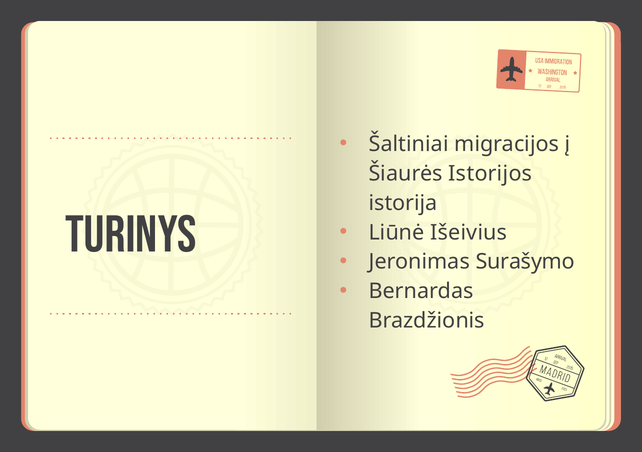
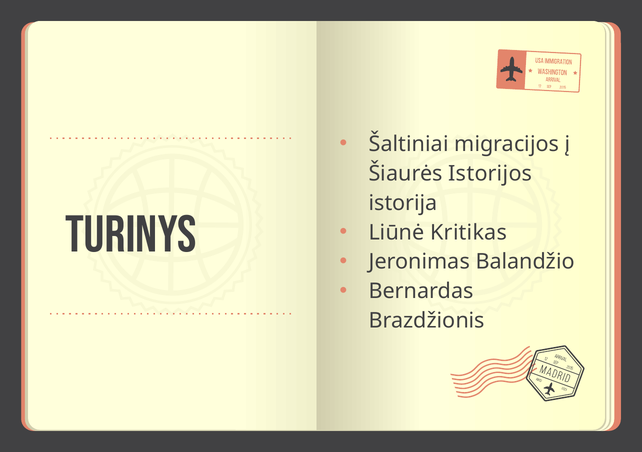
Išeivius: Išeivius -> Kritikas
Surašymo: Surašymo -> Balandžio
